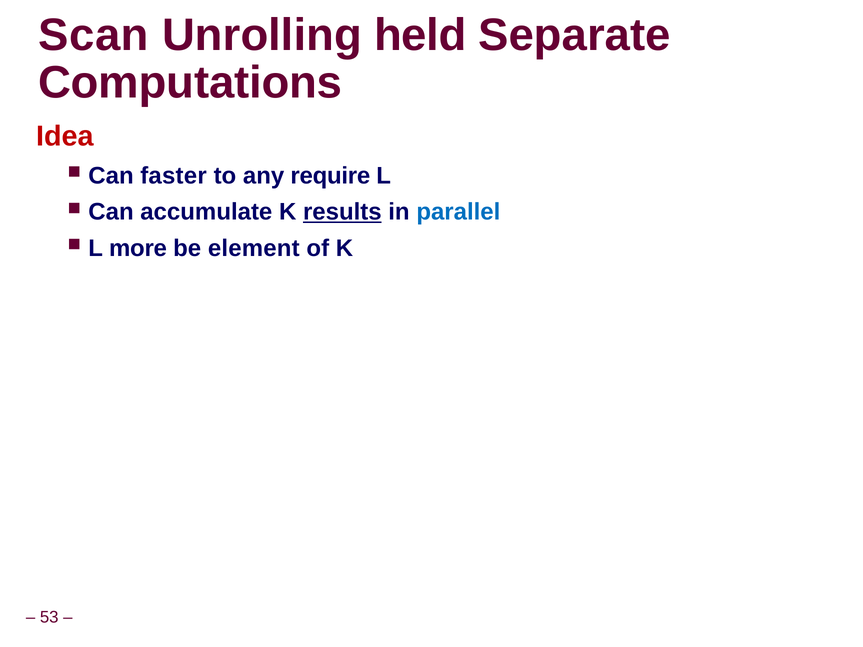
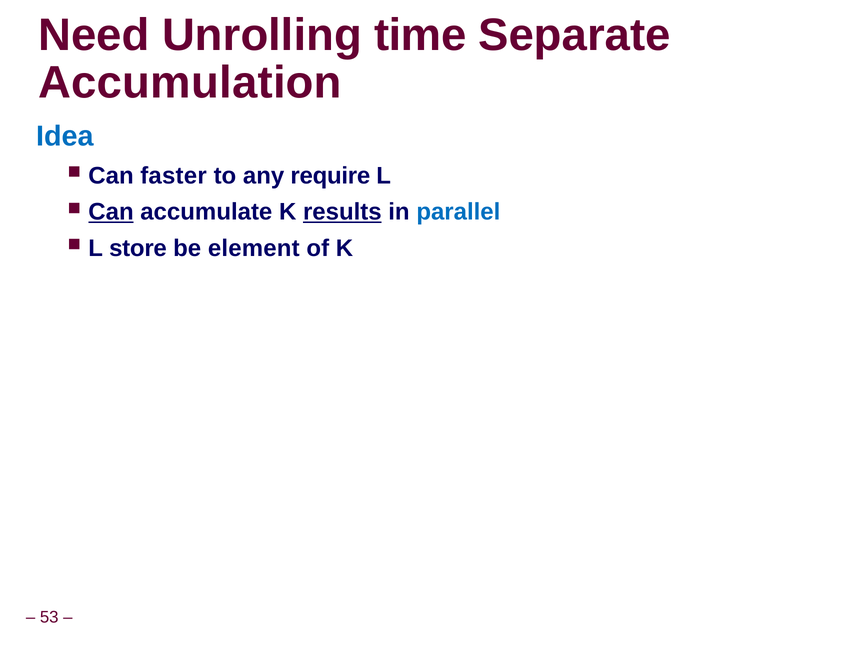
Scan: Scan -> Need
held: held -> time
Computations: Computations -> Accumulation
Idea colour: red -> blue
Can at (111, 212) underline: none -> present
more: more -> store
